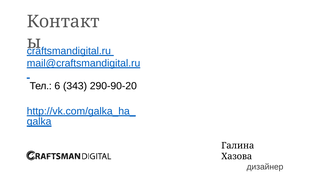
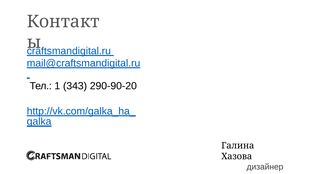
6: 6 -> 1
